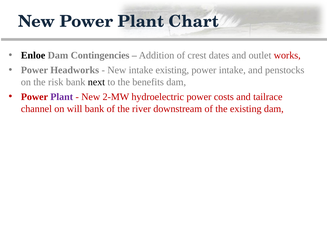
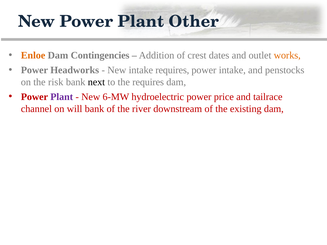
Chart: Chart -> Other
Enloe colour: black -> orange
works colour: red -> orange
intake existing: existing -> requires
the benefits: benefits -> requires
2-MW: 2-MW -> 6-MW
costs: costs -> price
